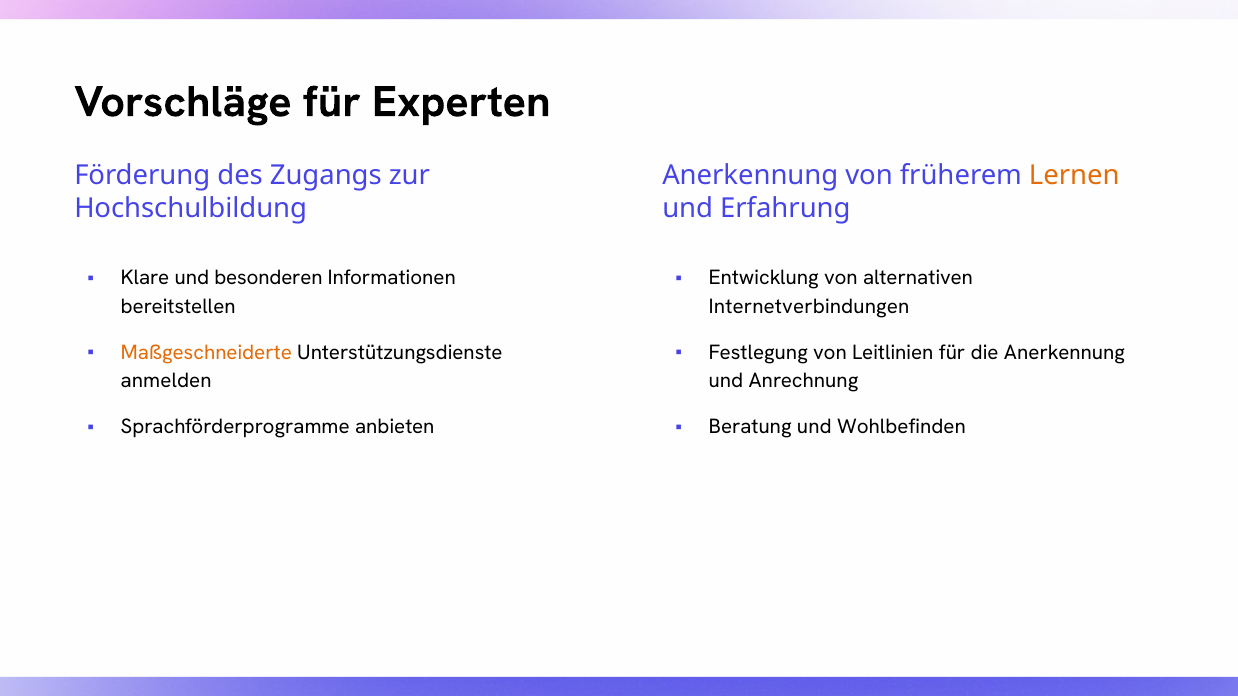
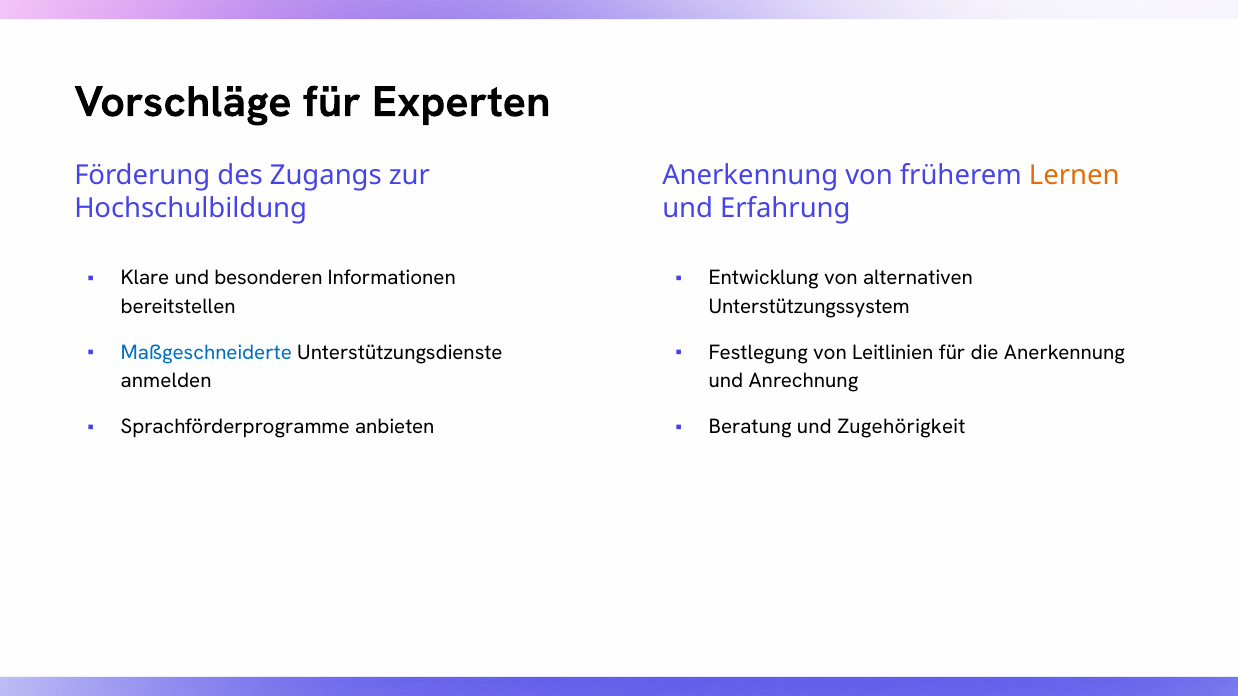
Internetverbindungen: Internetverbindungen -> Unterstützungssystem
Maßgeschneiderte colour: orange -> blue
Wohlbefinden: Wohlbefinden -> Zugehörigkeit
